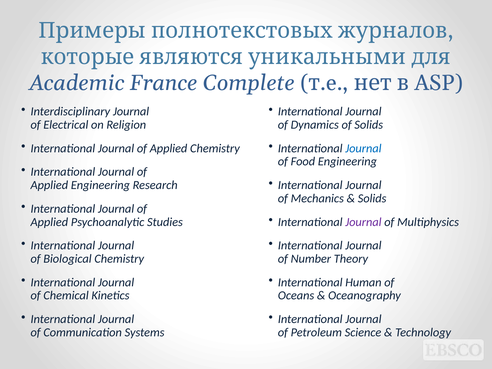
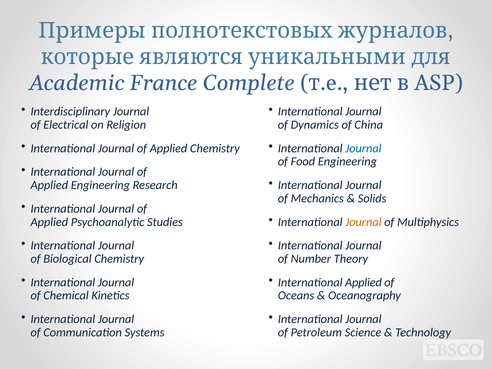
of Solids: Solids -> China
Journal at (363, 222) colour: purple -> orange
International Human: Human -> Applied
